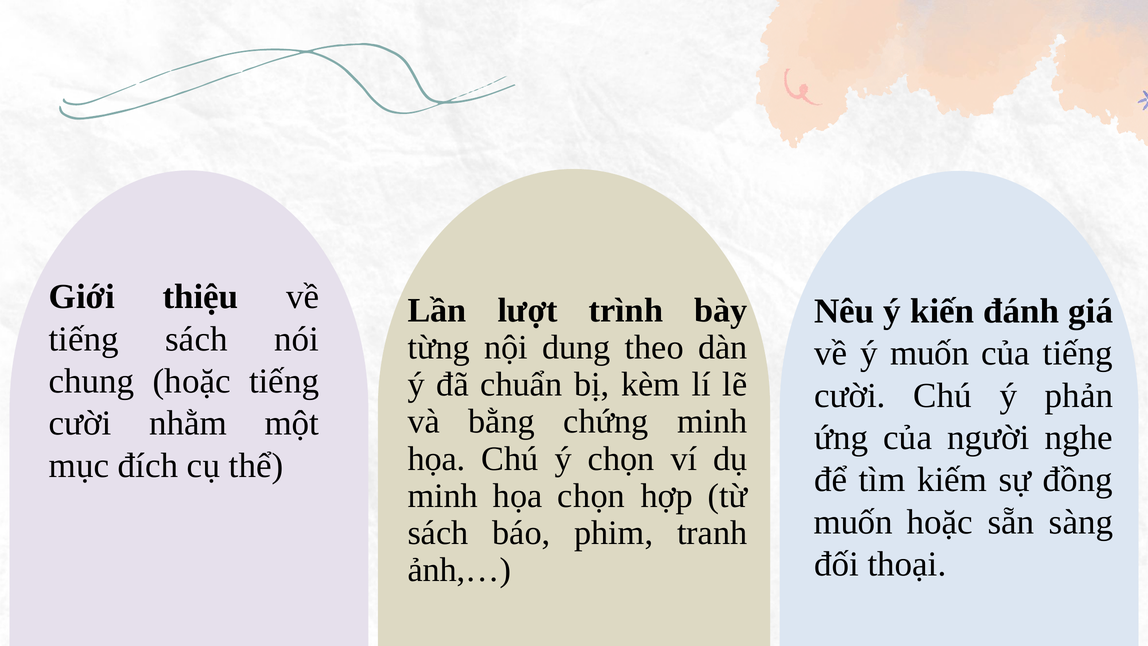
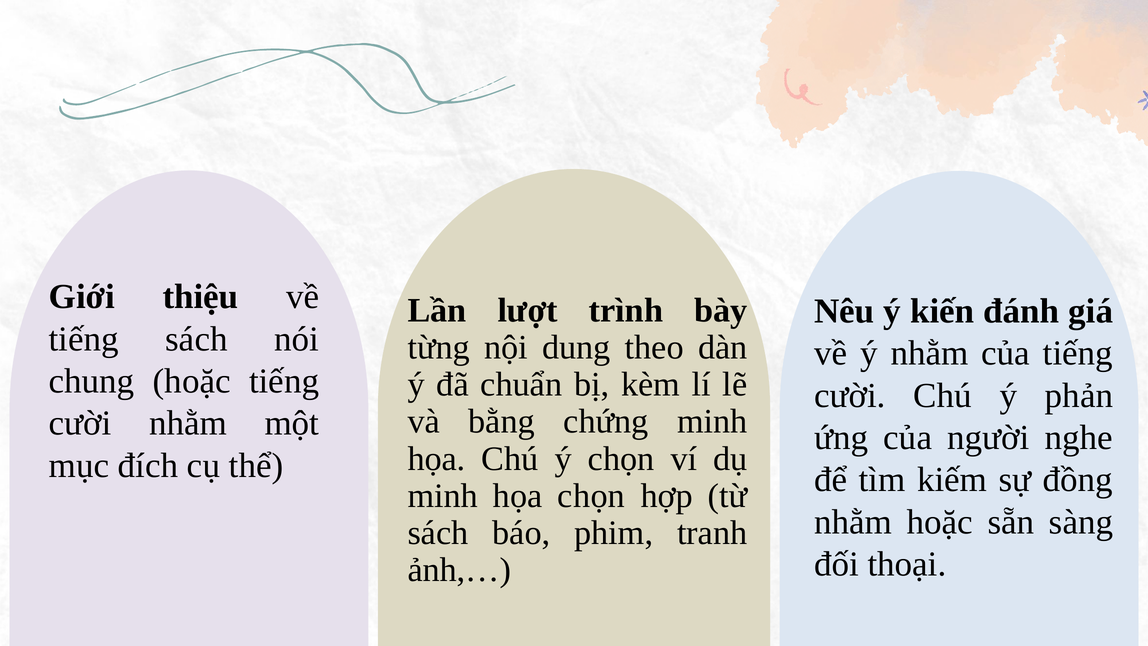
ý muốn: muốn -> nhằm
muốn at (853, 522): muốn -> nhằm
